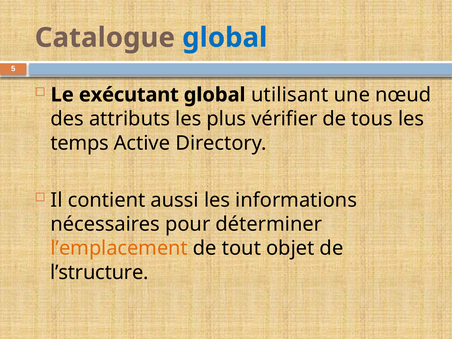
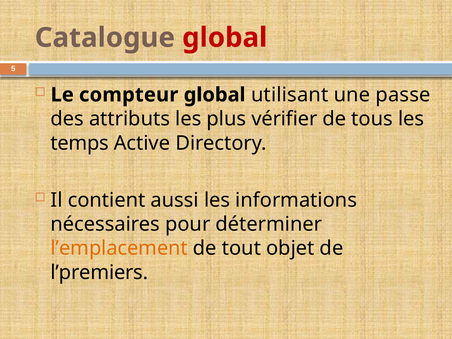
global at (225, 38) colour: blue -> red
exécutant: exécutant -> compteur
nœud: nœud -> passe
l’structure: l’structure -> l’premiers
